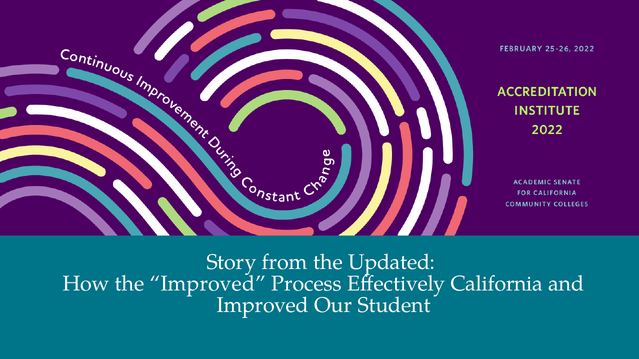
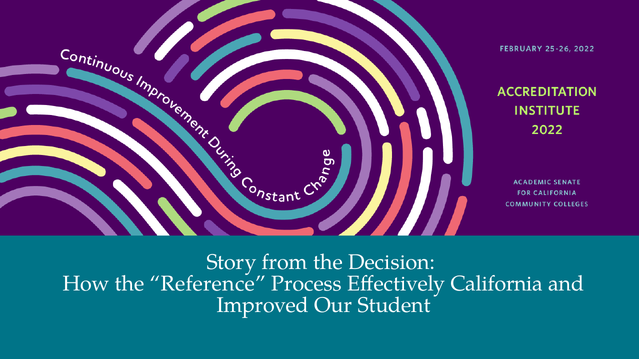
Updated: Updated -> Decision
the Improved: Improved -> Reference
